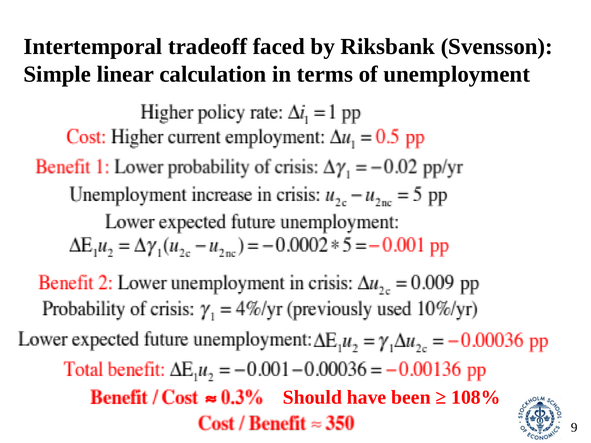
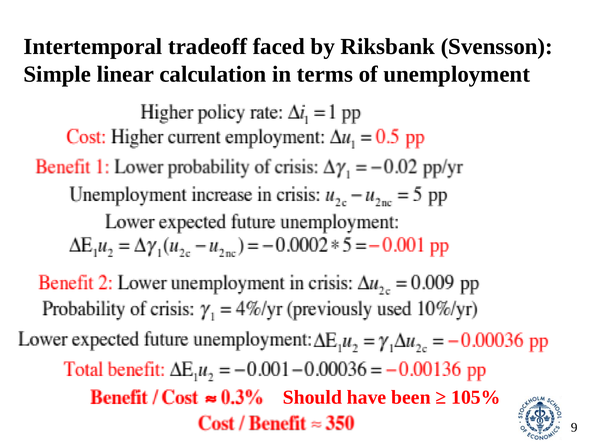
108%: 108% -> 105%
